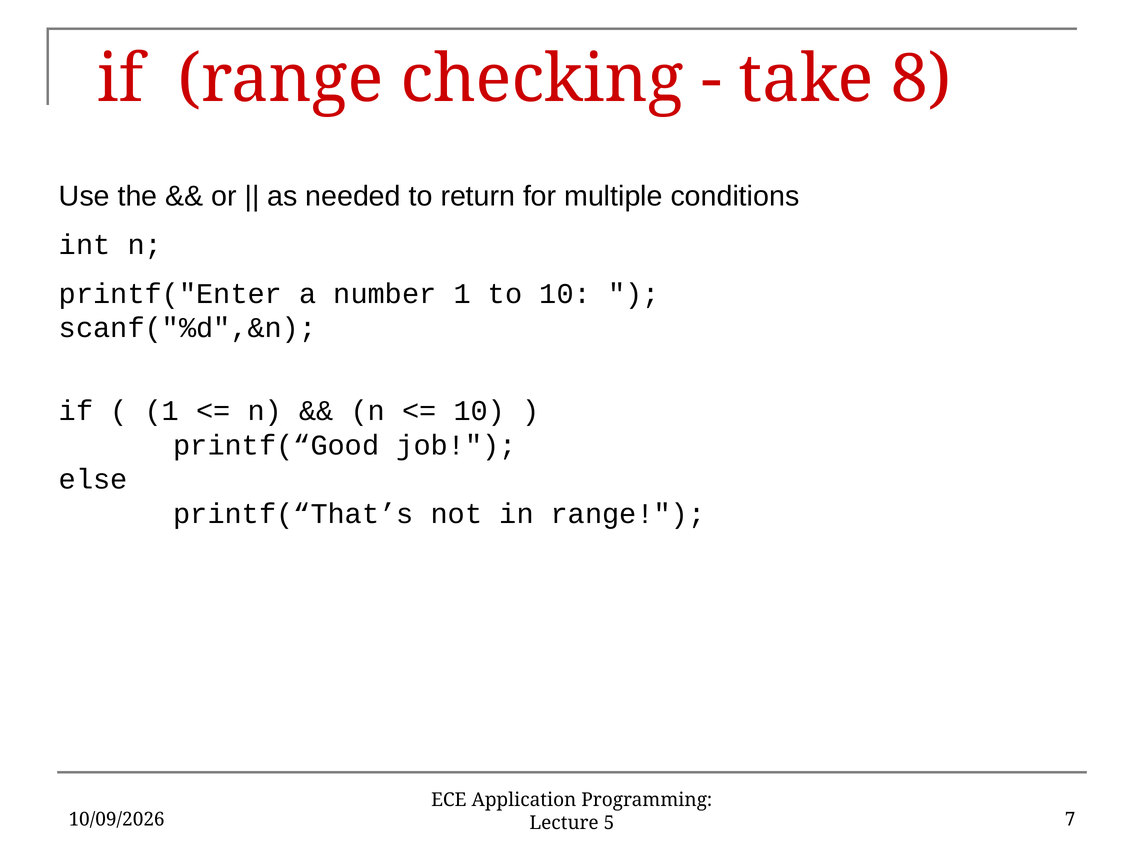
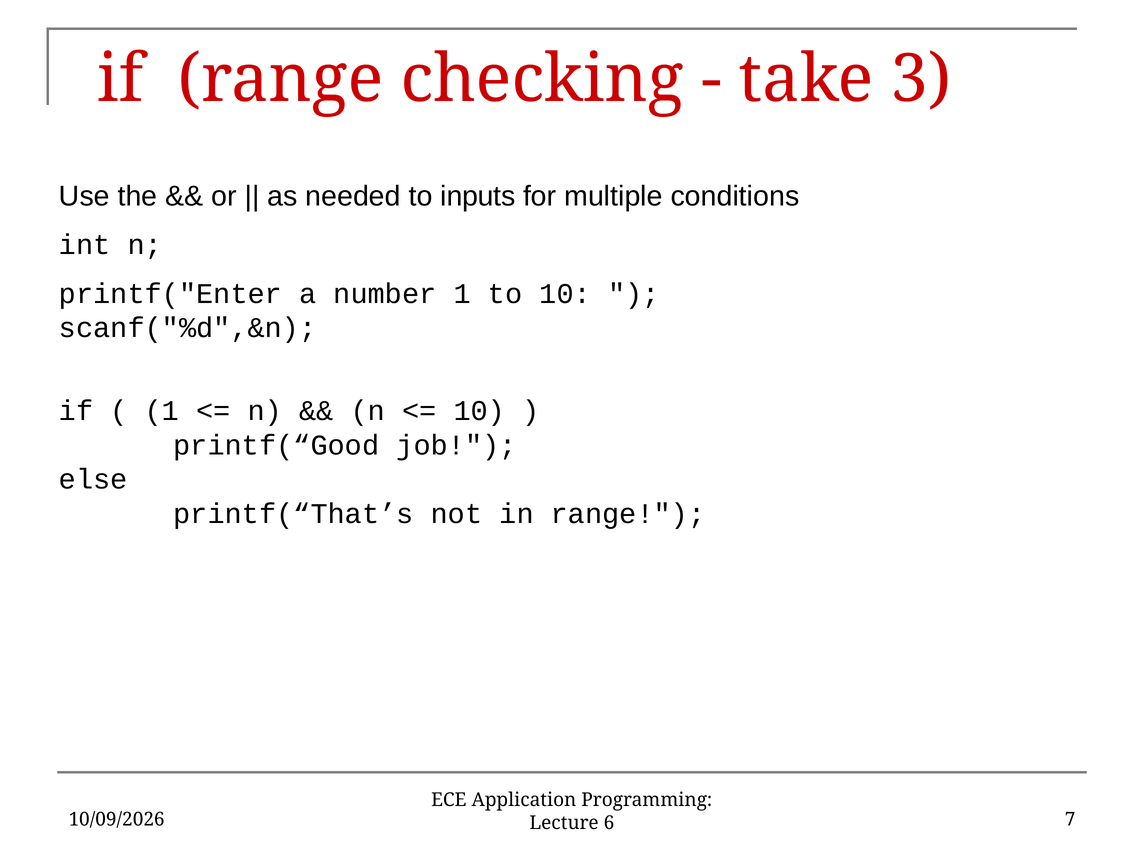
8: 8 -> 3
return: return -> inputs
5: 5 -> 6
